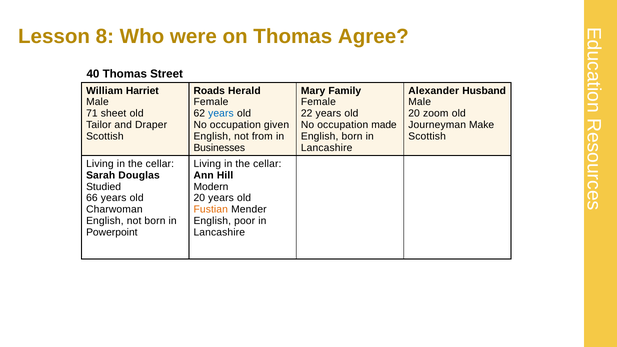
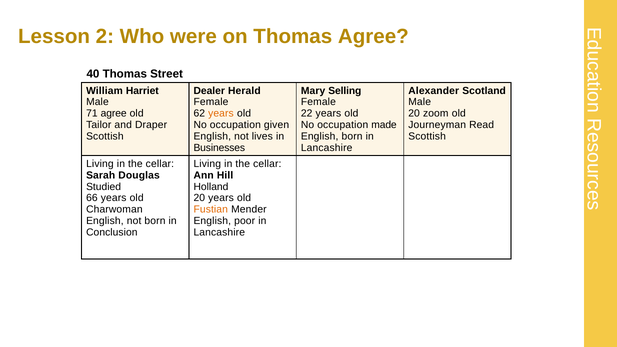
8: 8 -> 2
Roads: Roads -> Dealer
Family: Family -> Selling
Husband: Husband -> Scotland
71 sheet: sheet -> agree
years at (221, 114) colour: blue -> orange
Make: Make -> Read
from: from -> lives
Modern: Modern -> Holland
Powerpoint: Powerpoint -> Conclusion
